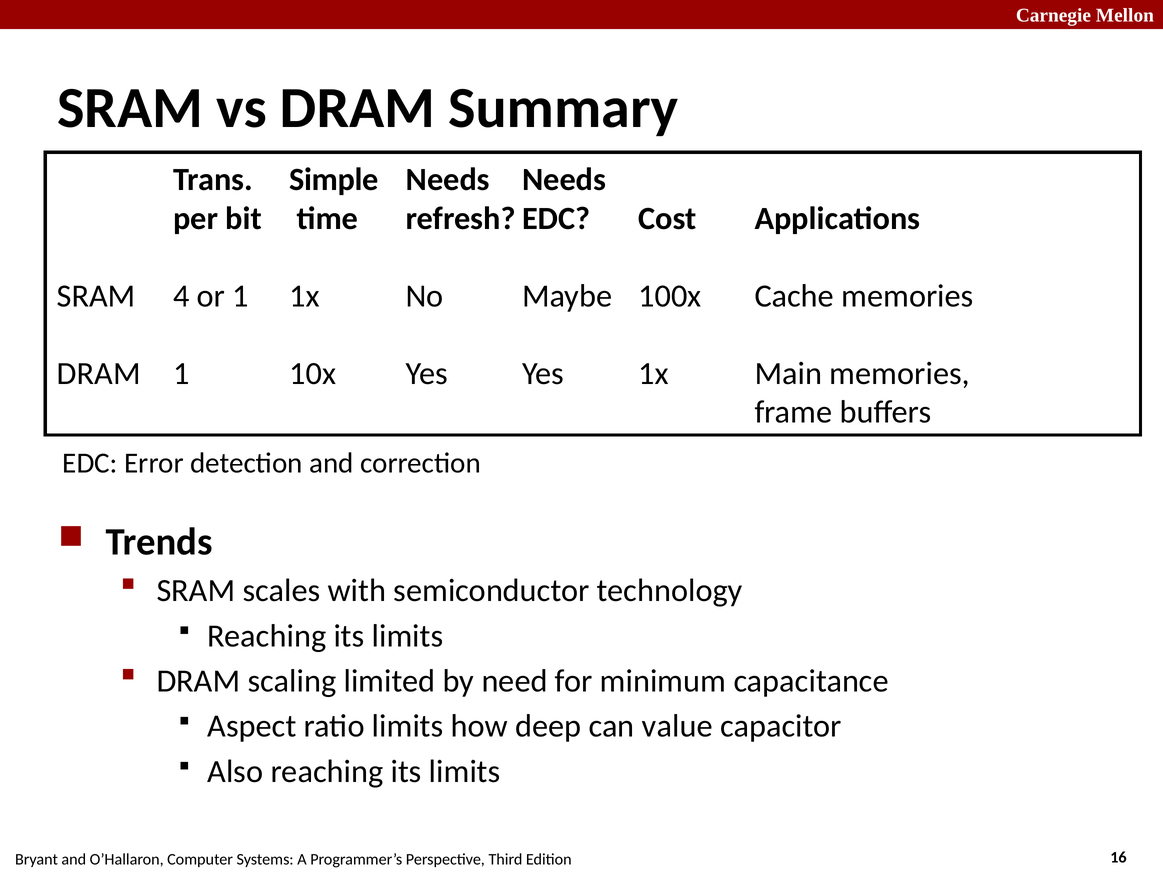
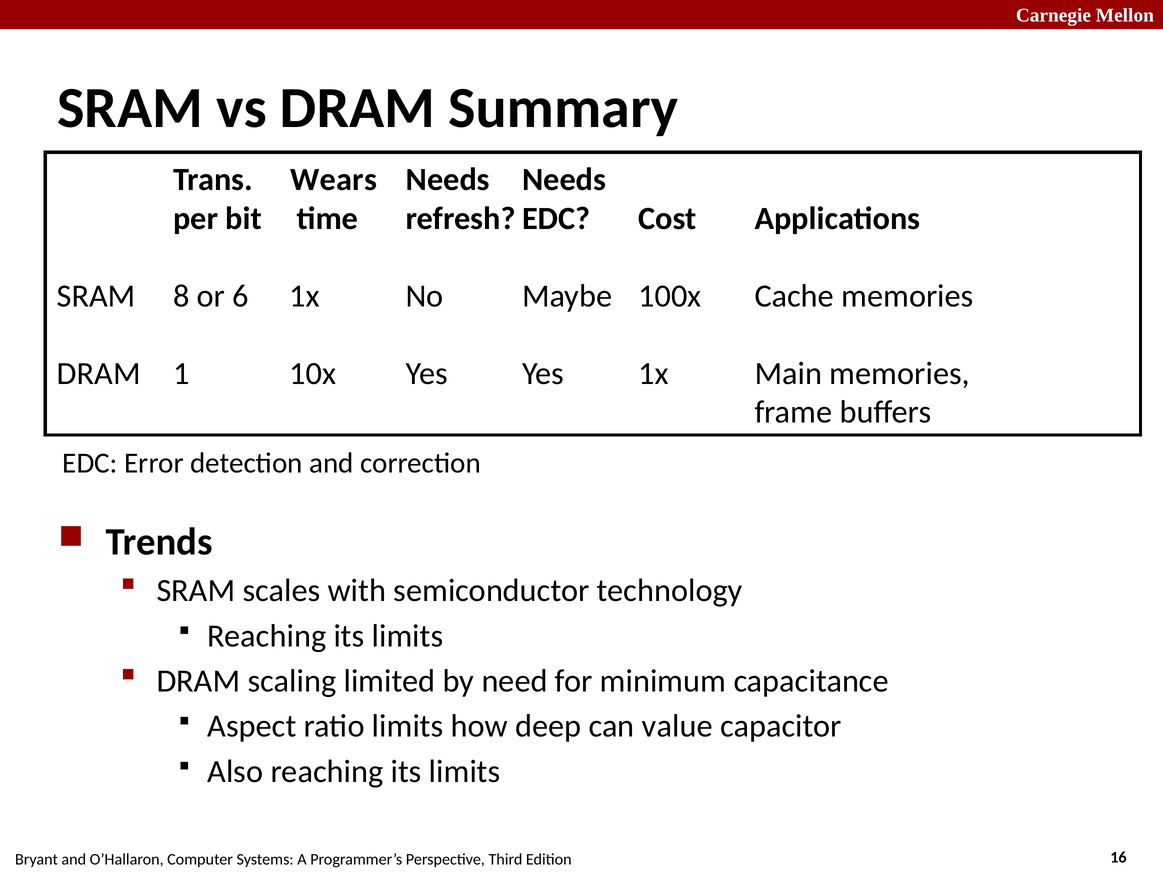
Simple: Simple -> Wears
4: 4 -> 8
or 1: 1 -> 6
